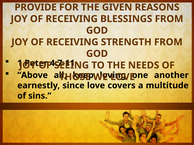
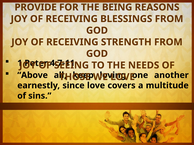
GIVEN: GIVEN -> BEING
